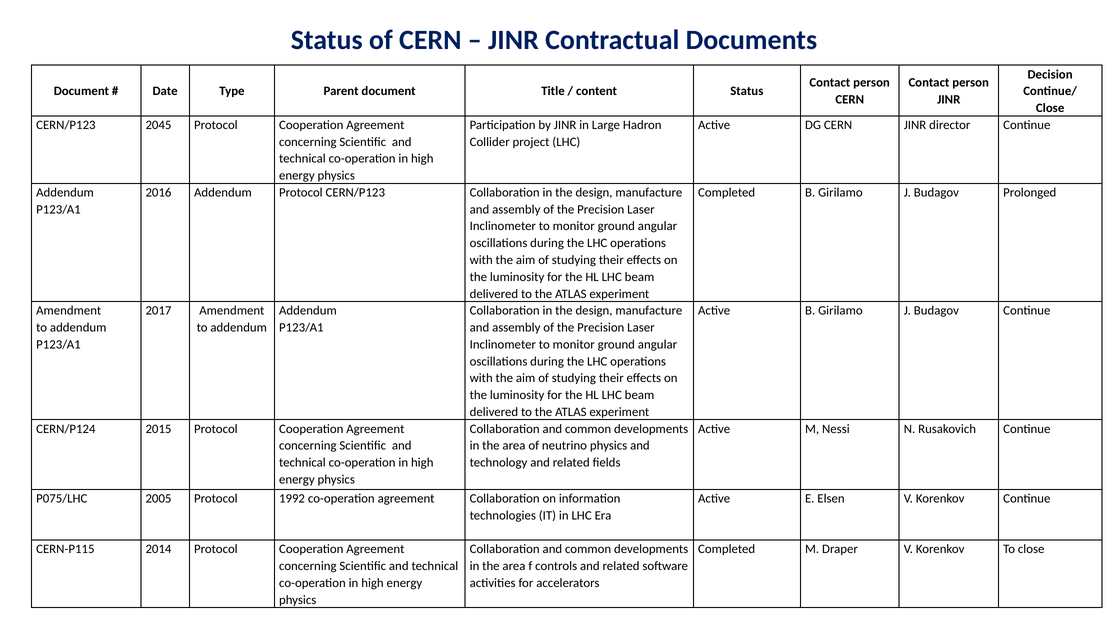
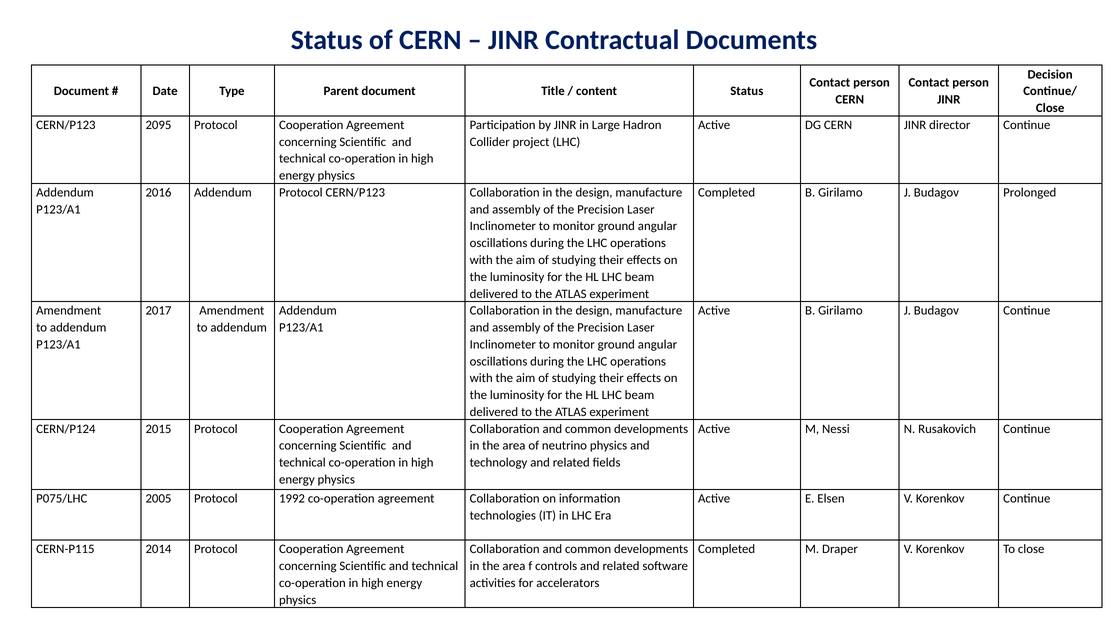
2045: 2045 -> 2095
